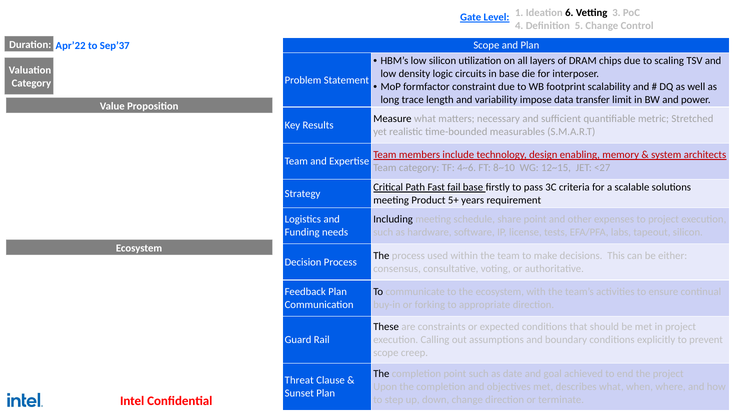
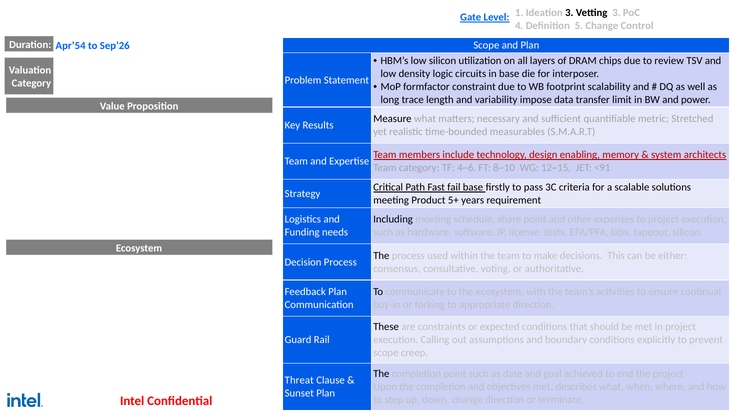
Ideation 6: 6 -> 3
Apr’22: Apr’22 -> Apr’54
Sep’37: Sep’37 -> Sep’26
scaling: scaling -> review
<27: <27 -> <91
